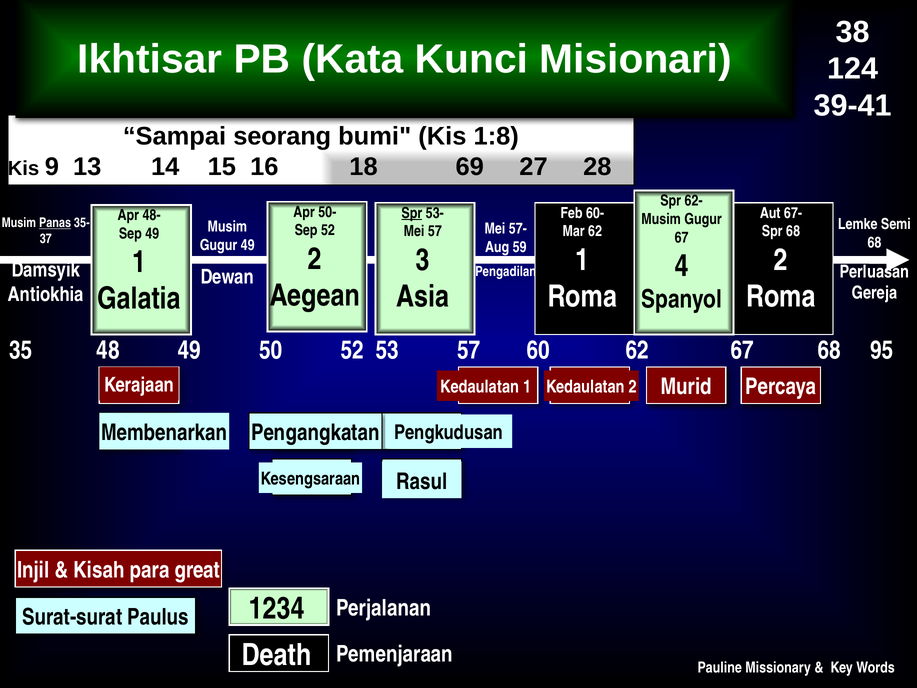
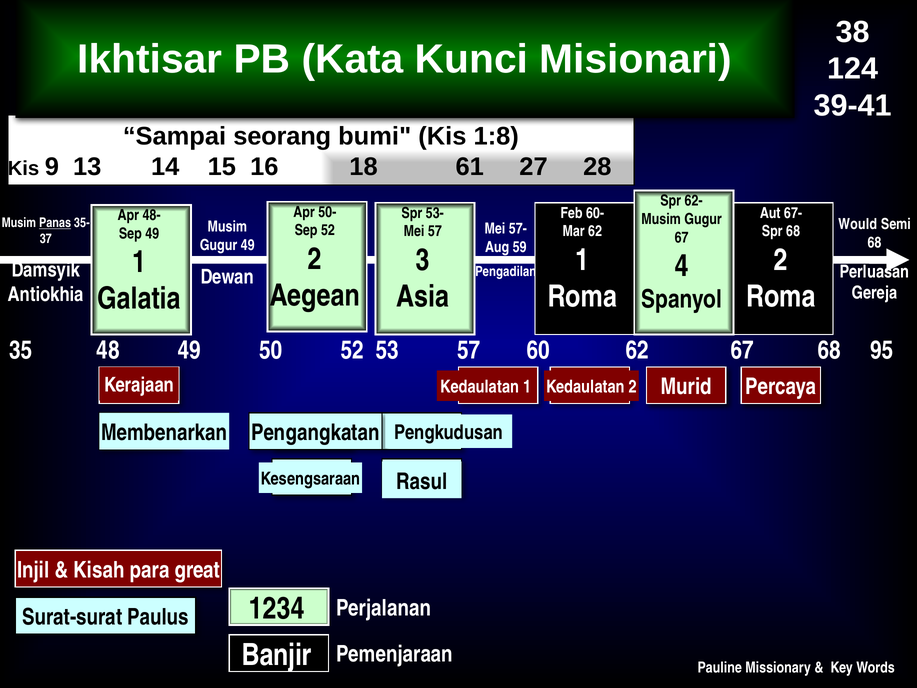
69: 69 -> 61
Spr at (412, 213) underline: present -> none
Lemke: Lemke -> Would
Death: Death -> Banjir
